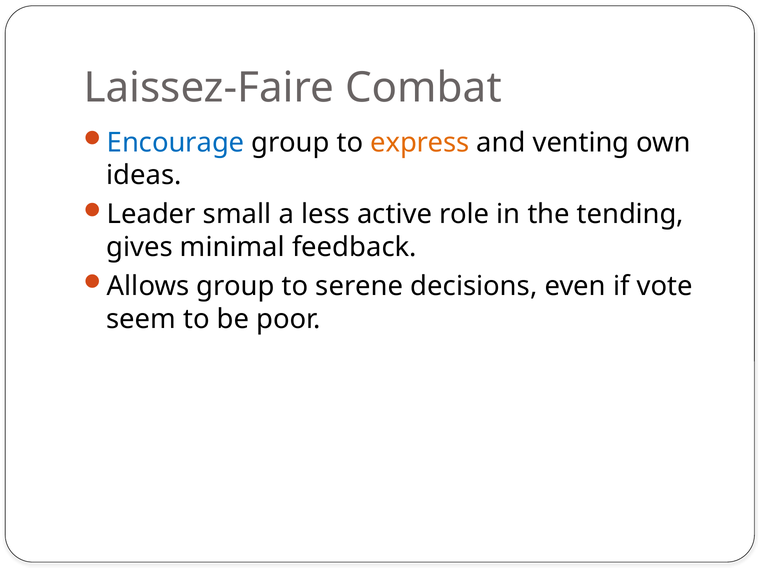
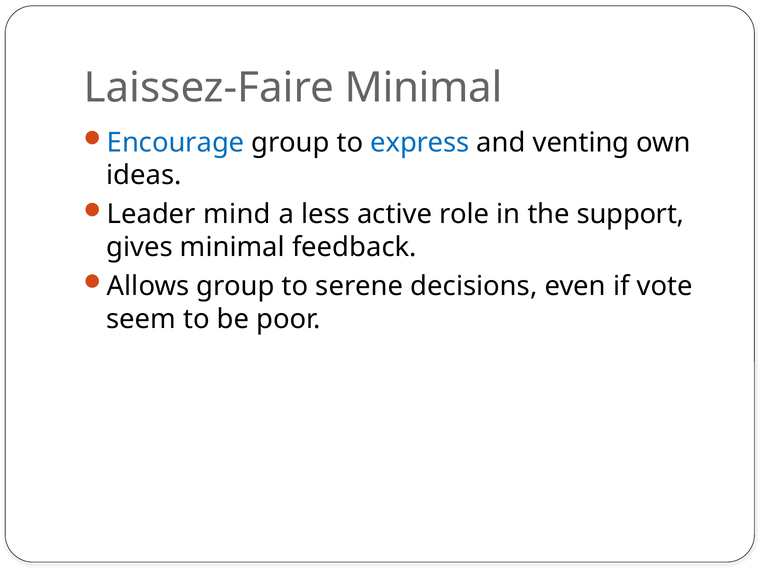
Laissez-Faire Combat: Combat -> Minimal
express colour: orange -> blue
small: small -> mind
tending: tending -> support
